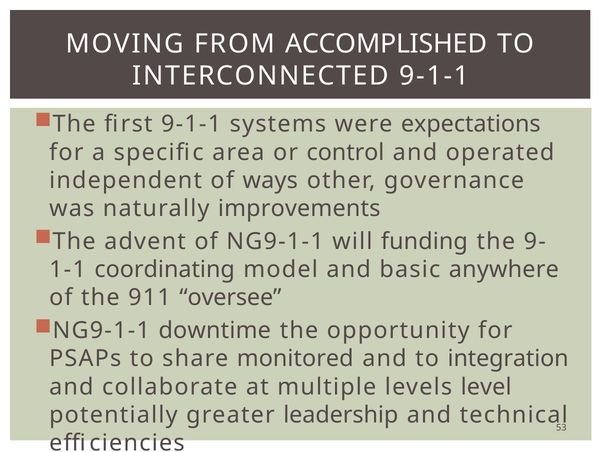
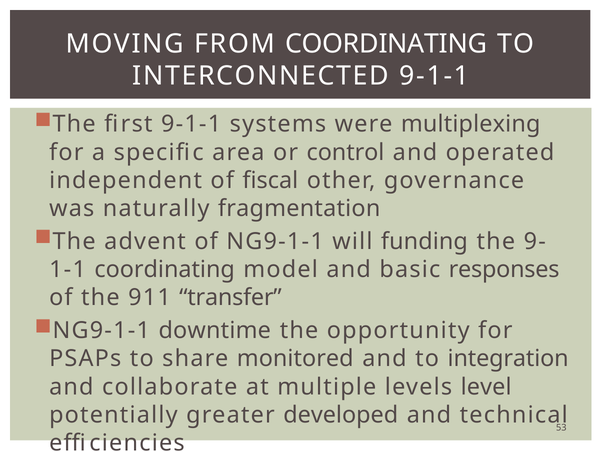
FROM ACCOMPLISHED: ACCOMPLISHED -> COORDINATING
expectations: expectations -> multiplexing
ways: ways -> fiscal
improvements: improvements -> fragmentation
anywhere: anywhere -> responses
oversee: oversee -> transfer
leadership: leadership -> developed
